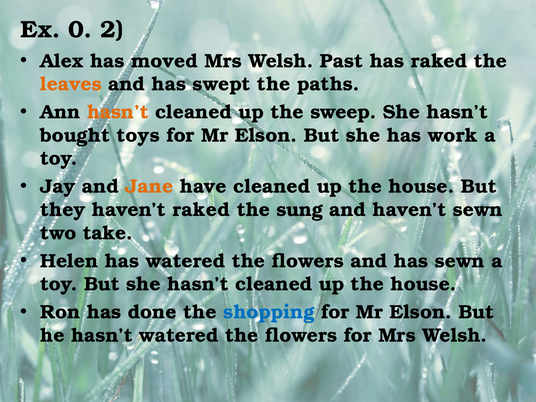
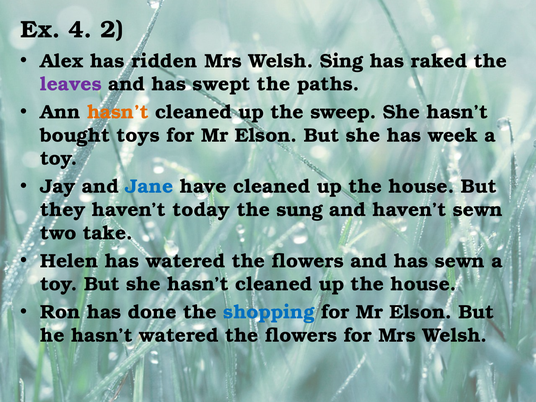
0: 0 -> 4
moved: moved -> ridden
Past: Past -> Sing
leaves colour: orange -> purple
work: work -> week
Jane colour: orange -> blue
haven’t raked: raked -> today
